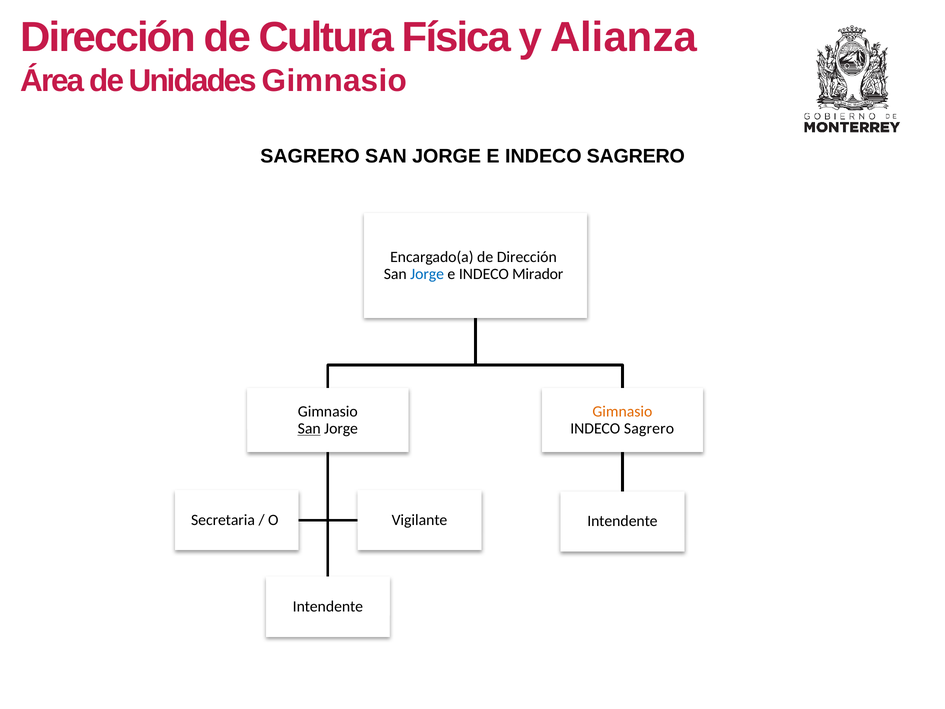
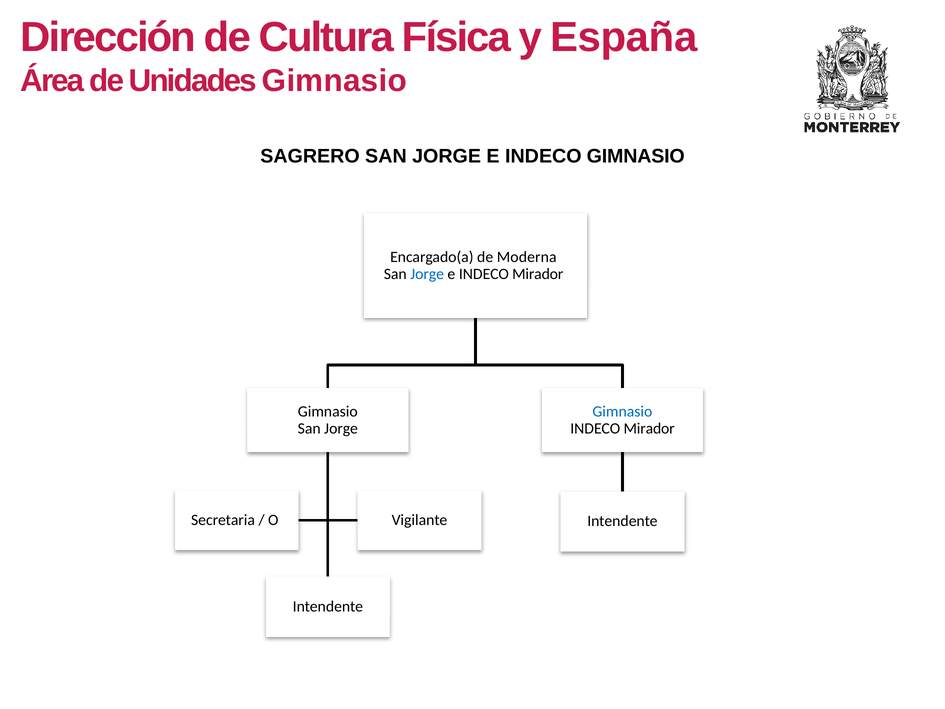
Alianza: Alianza -> España
E INDECO SAGRERO: SAGRERO -> GIMNASIO
de Dirección: Dirección -> Moderna
Gimnasio at (622, 411) colour: orange -> blue
San at (309, 428) underline: present -> none
Sagrero at (649, 428): Sagrero -> Mirador
